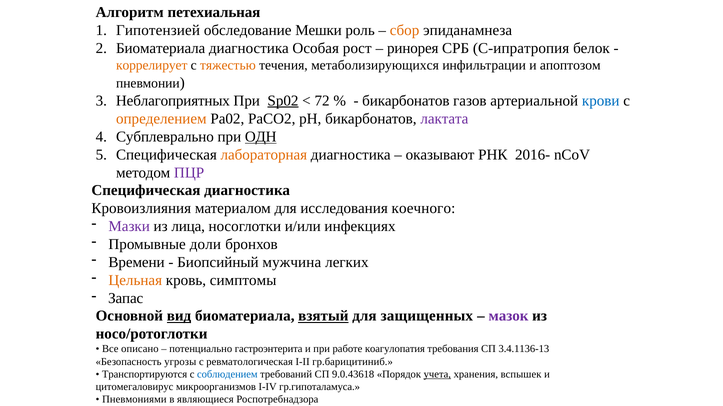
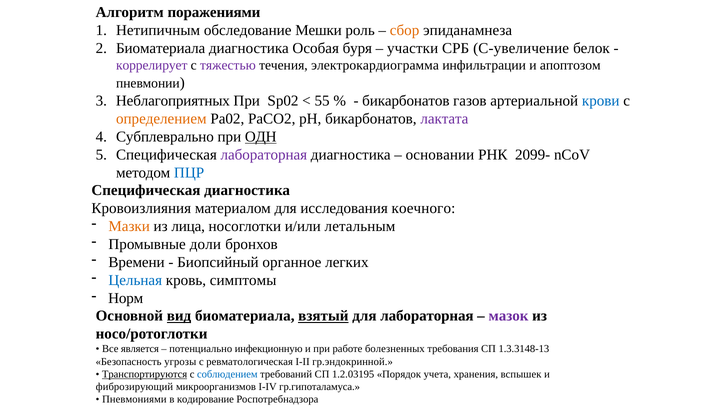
петехиальная: петехиальная -> поражениями
Гипотензией: Гипотензией -> Нетипичным
рост: рост -> буря
ринорея: ринорея -> участки
С-ипратропия: С-ипратропия -> С-увеличение
коррелирует colour: orange -> purple
тяжестью colour: orange -> purple
метаболизирующихся: метаболизирующихся -> электрокардиограмма
Sp02 underline: present -> none
72: 72 -> 55
лабораторная at (264, 155) colour: orange -> purple
оказывают: оказывают -> основании
2016-: 2016- -> 2099-
ПЦР colour: purple -> blue
Мазки colour: purple -> orange
инфекциях: инфекциях -> летальным
мужчина: мужчина -> органное
Цельная colour: orange -> blue
Запас: Запас -> Норм
для защищенных: защищенных -> лабораторная
описано: описано -> является
гастроэнтерита: гастроэнтерита -> инфекционную
коагулопатия: коагулопатия -> болезненных
3.4.1136-13: 3.4.1136-13 -> 1.3.3148-13
гр.барицитиниб: гр.барицитиниб -> гр.эндокринной
Транспортируются underline: none -> present
9.0.43618: 9.0.43618 -> 1.2.03195
учета underline: present -> none
цитомегаловирус: цитомегаловирус -> фиброзирующий
являющиеся: являющиеся -> кодирование
